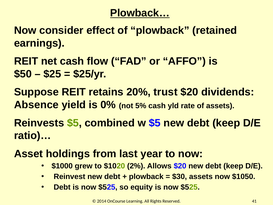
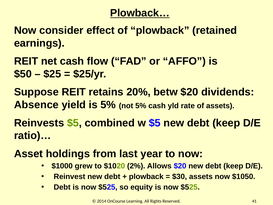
trust: trust -> betw
is 0%: 0% -> 5%
